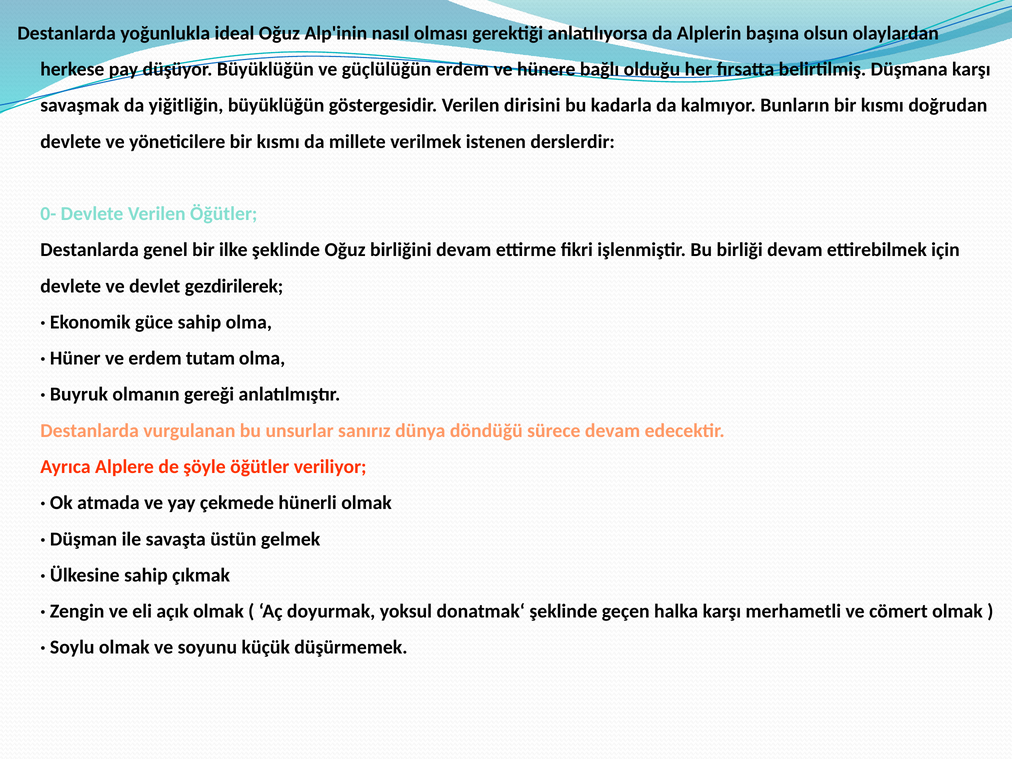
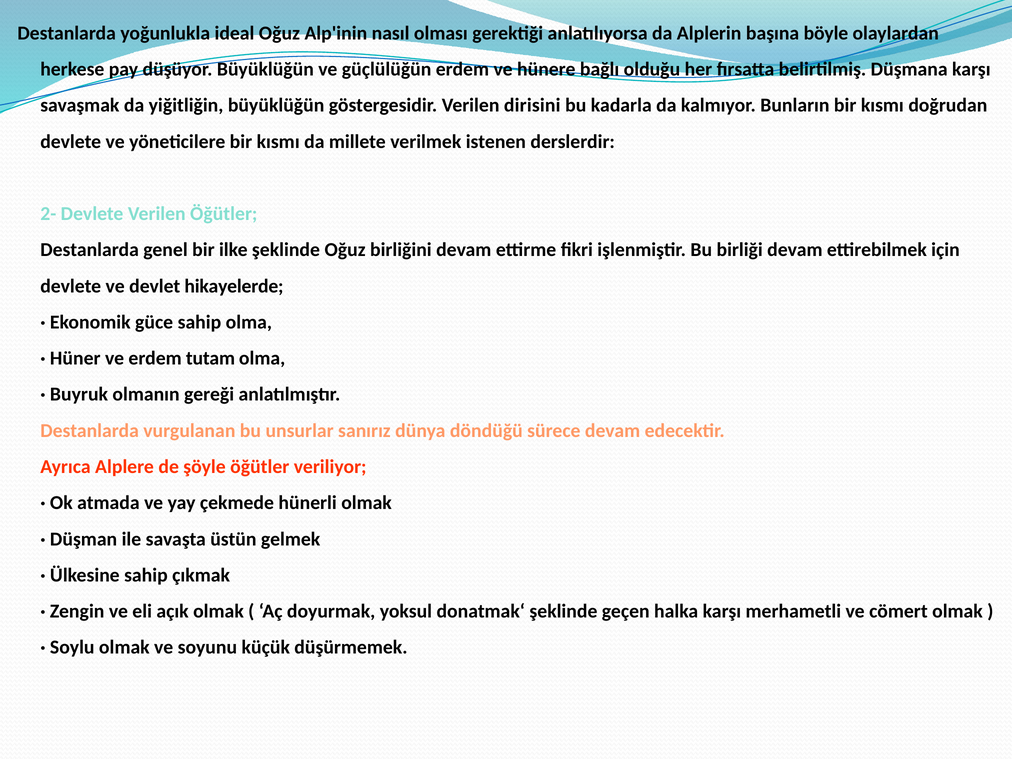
olsun: olsun -> böyle
0-: 0- -> 2-
gezdirilerek: gezdirilerek -> hikayelerde
